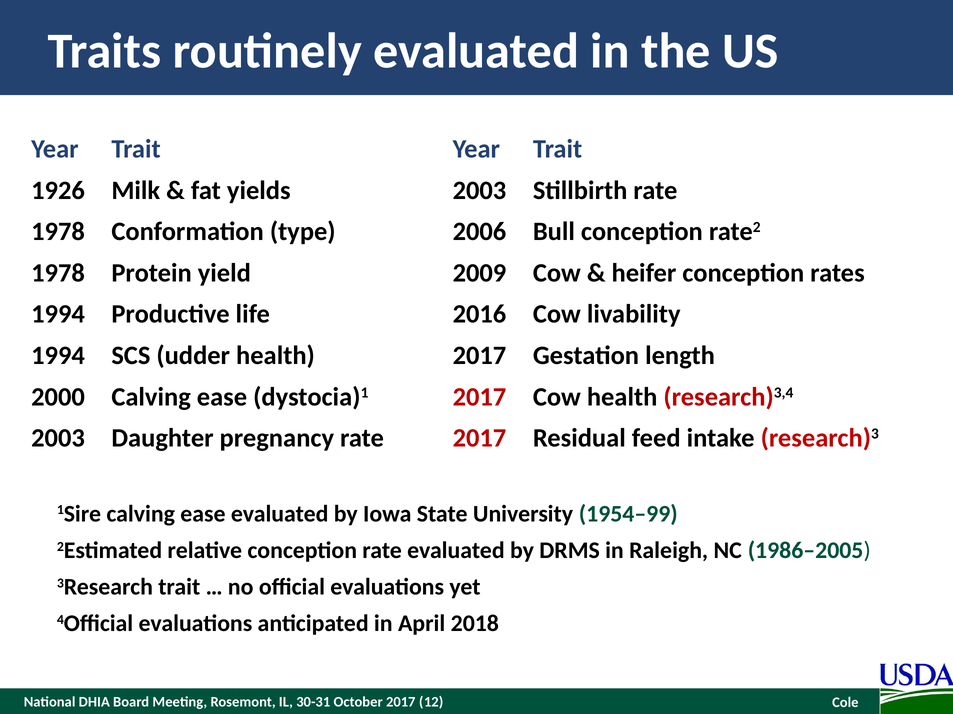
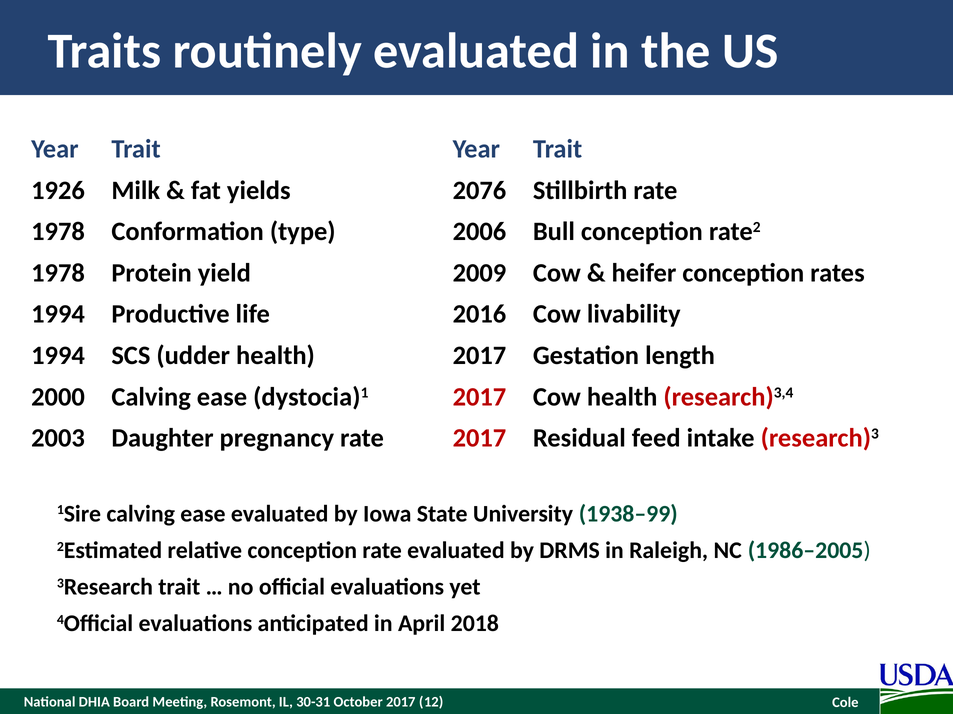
yields 2003: 2003 -> 2076
1954–99: 1954–99 -> 1938–99
